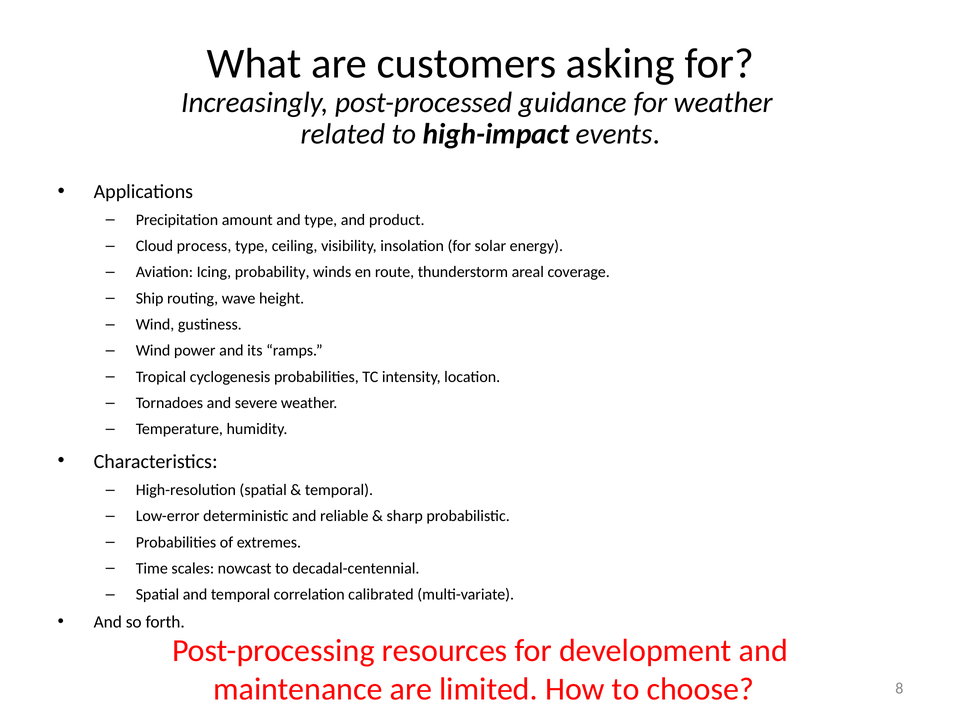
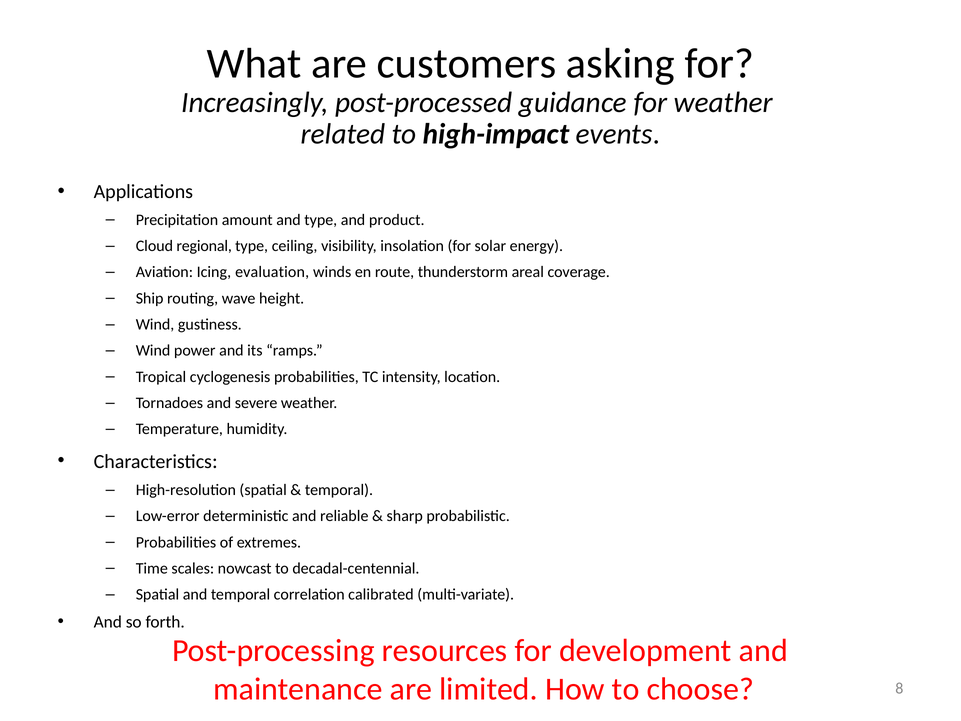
process: process -> regional
probability: probability -> evaluation
